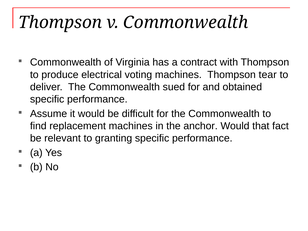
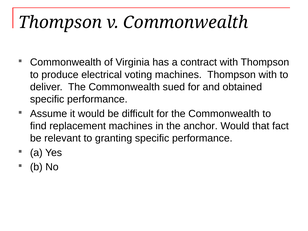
Thompson tear: tear -> with
